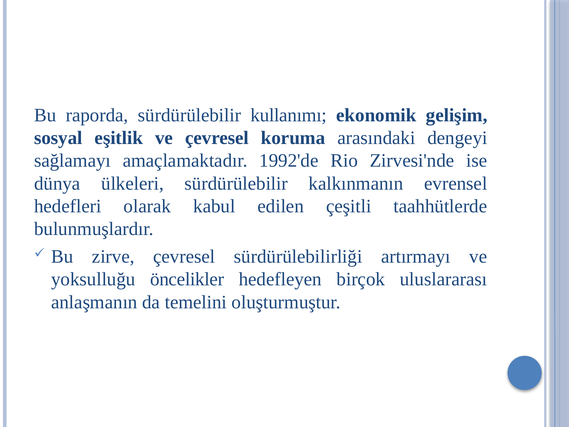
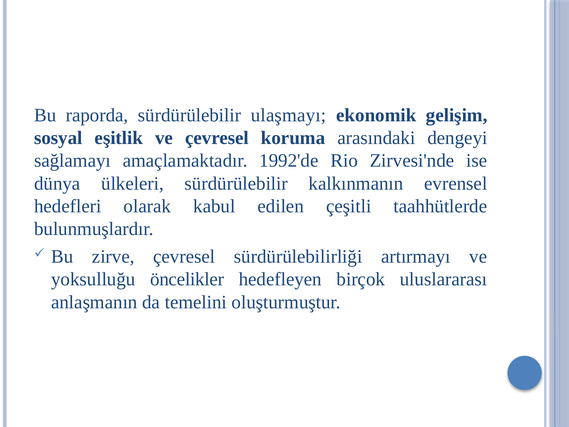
kullanımı: kullanımı -> ulaşmayı
